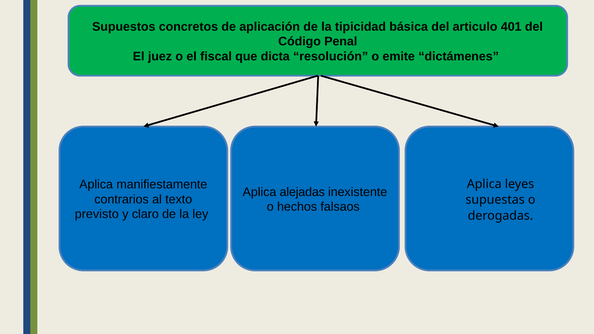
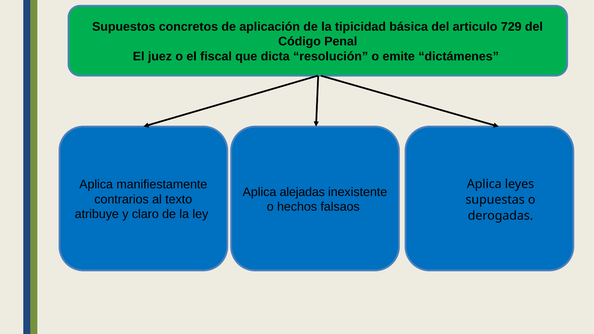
401: 401 -> 729
previsto: previsto -> atribuye
